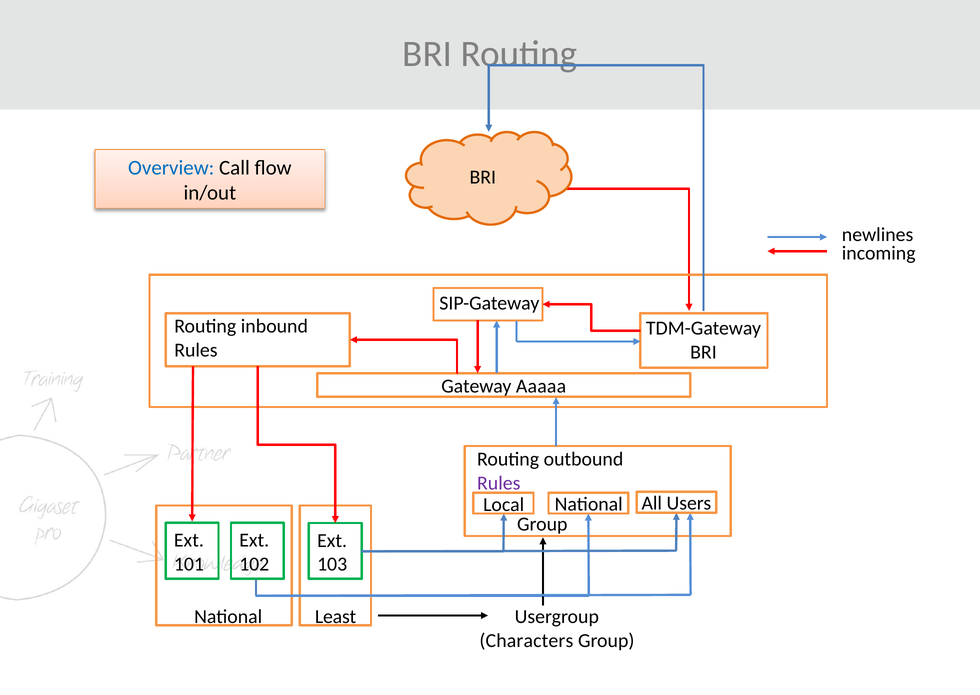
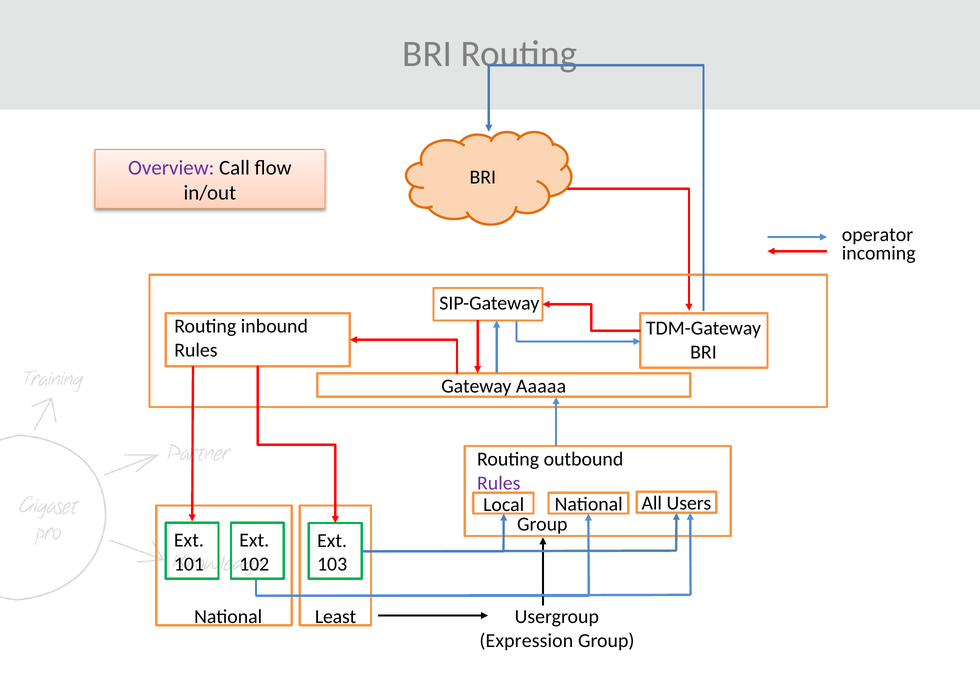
Overview colour: blue -> purple
newlines: newlines -> operator
Characters: Characters -> Expression
